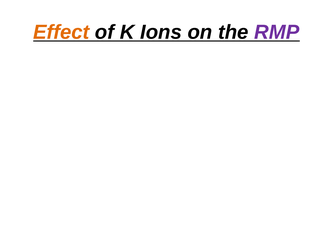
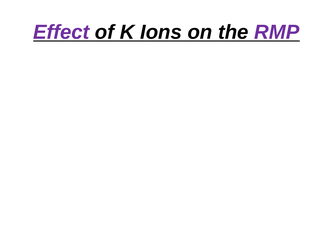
Effect colour: orange -> purple
